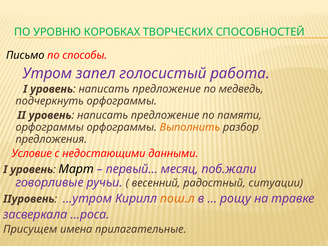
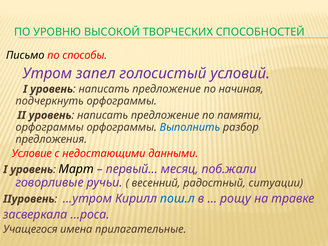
КОРОБКАХ: КОРОБКАХ -> ВЫСОКОЙ
работа: работа -> условий
медведь: медведь -> начиная
Выполнить colour: orange -> blue
пош.л colour: orange -> blue
Присущем: Присущем -> Учащегося
